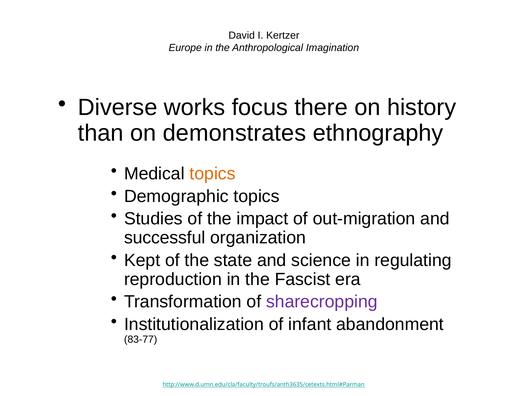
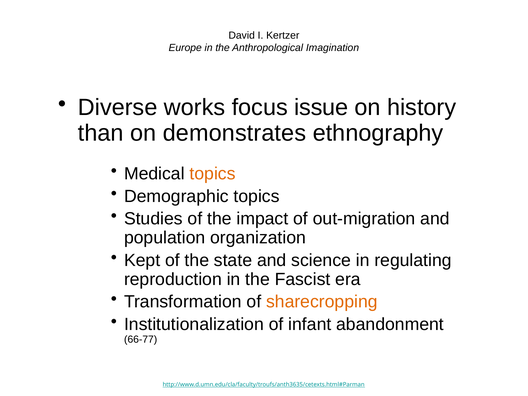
there: there -> issue
successful: successful -> population
sharecropping colour: purple -> orange
83-77: 83-77 -> 66-77
